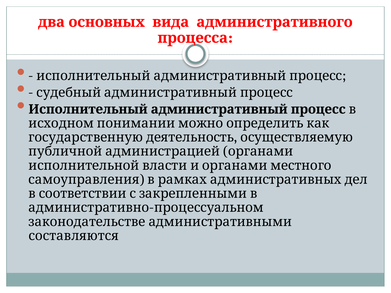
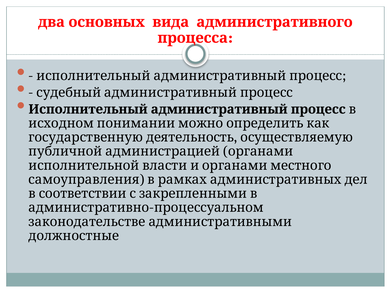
составляются: составляются -> должностные
